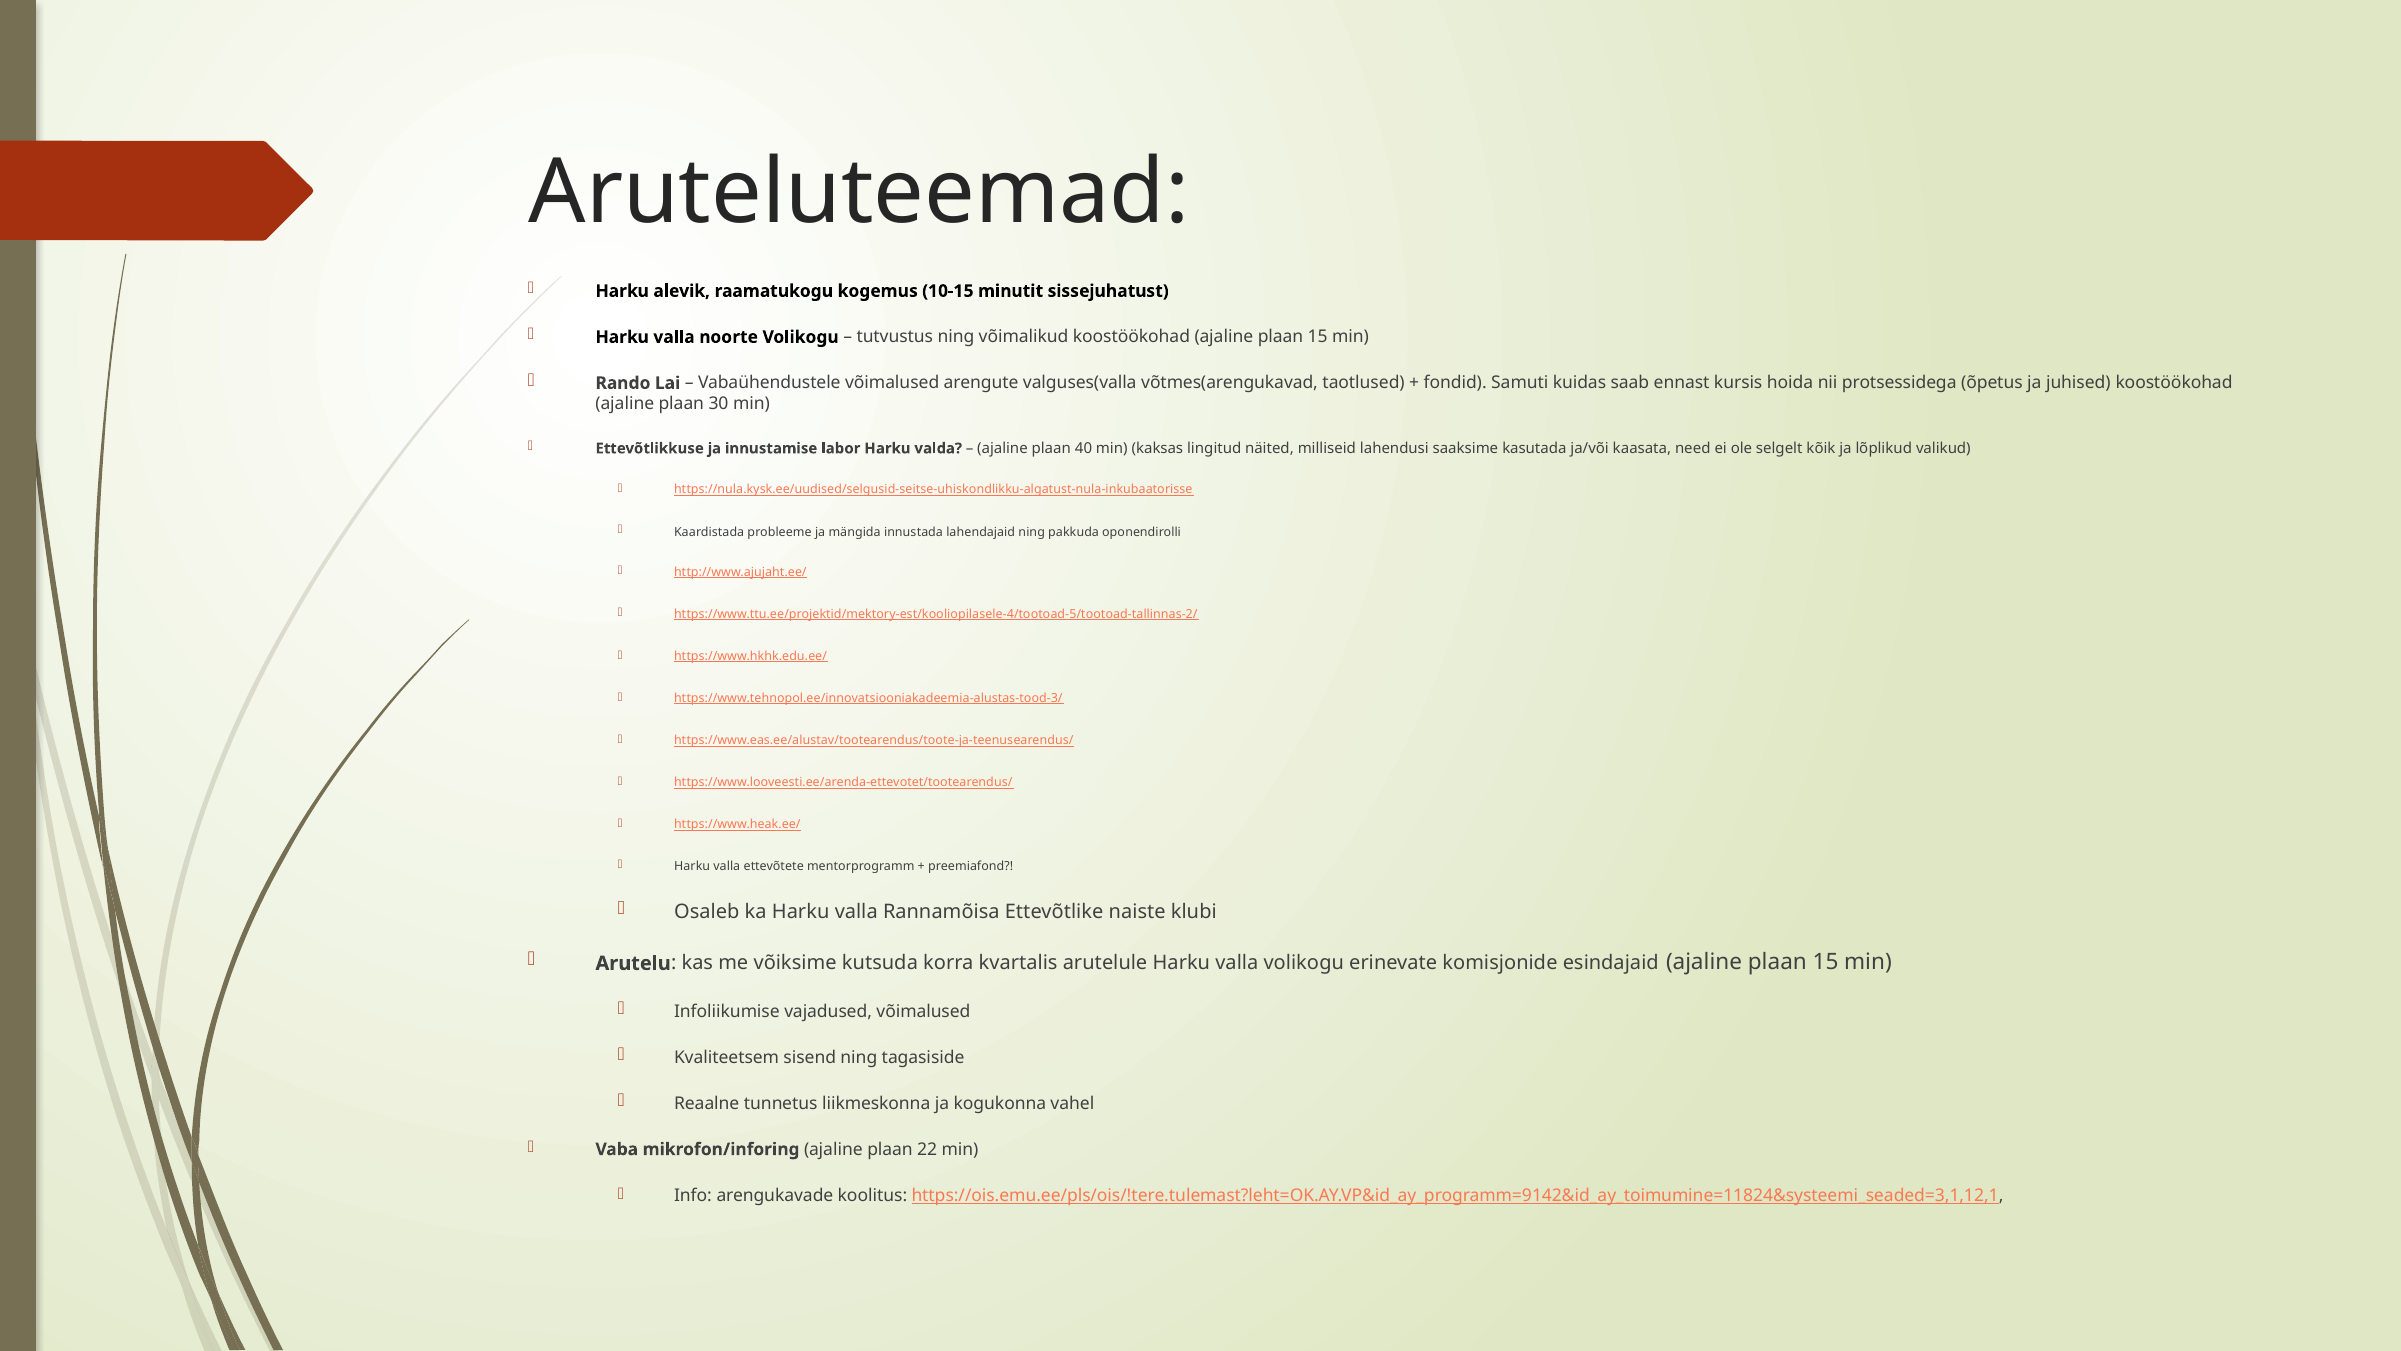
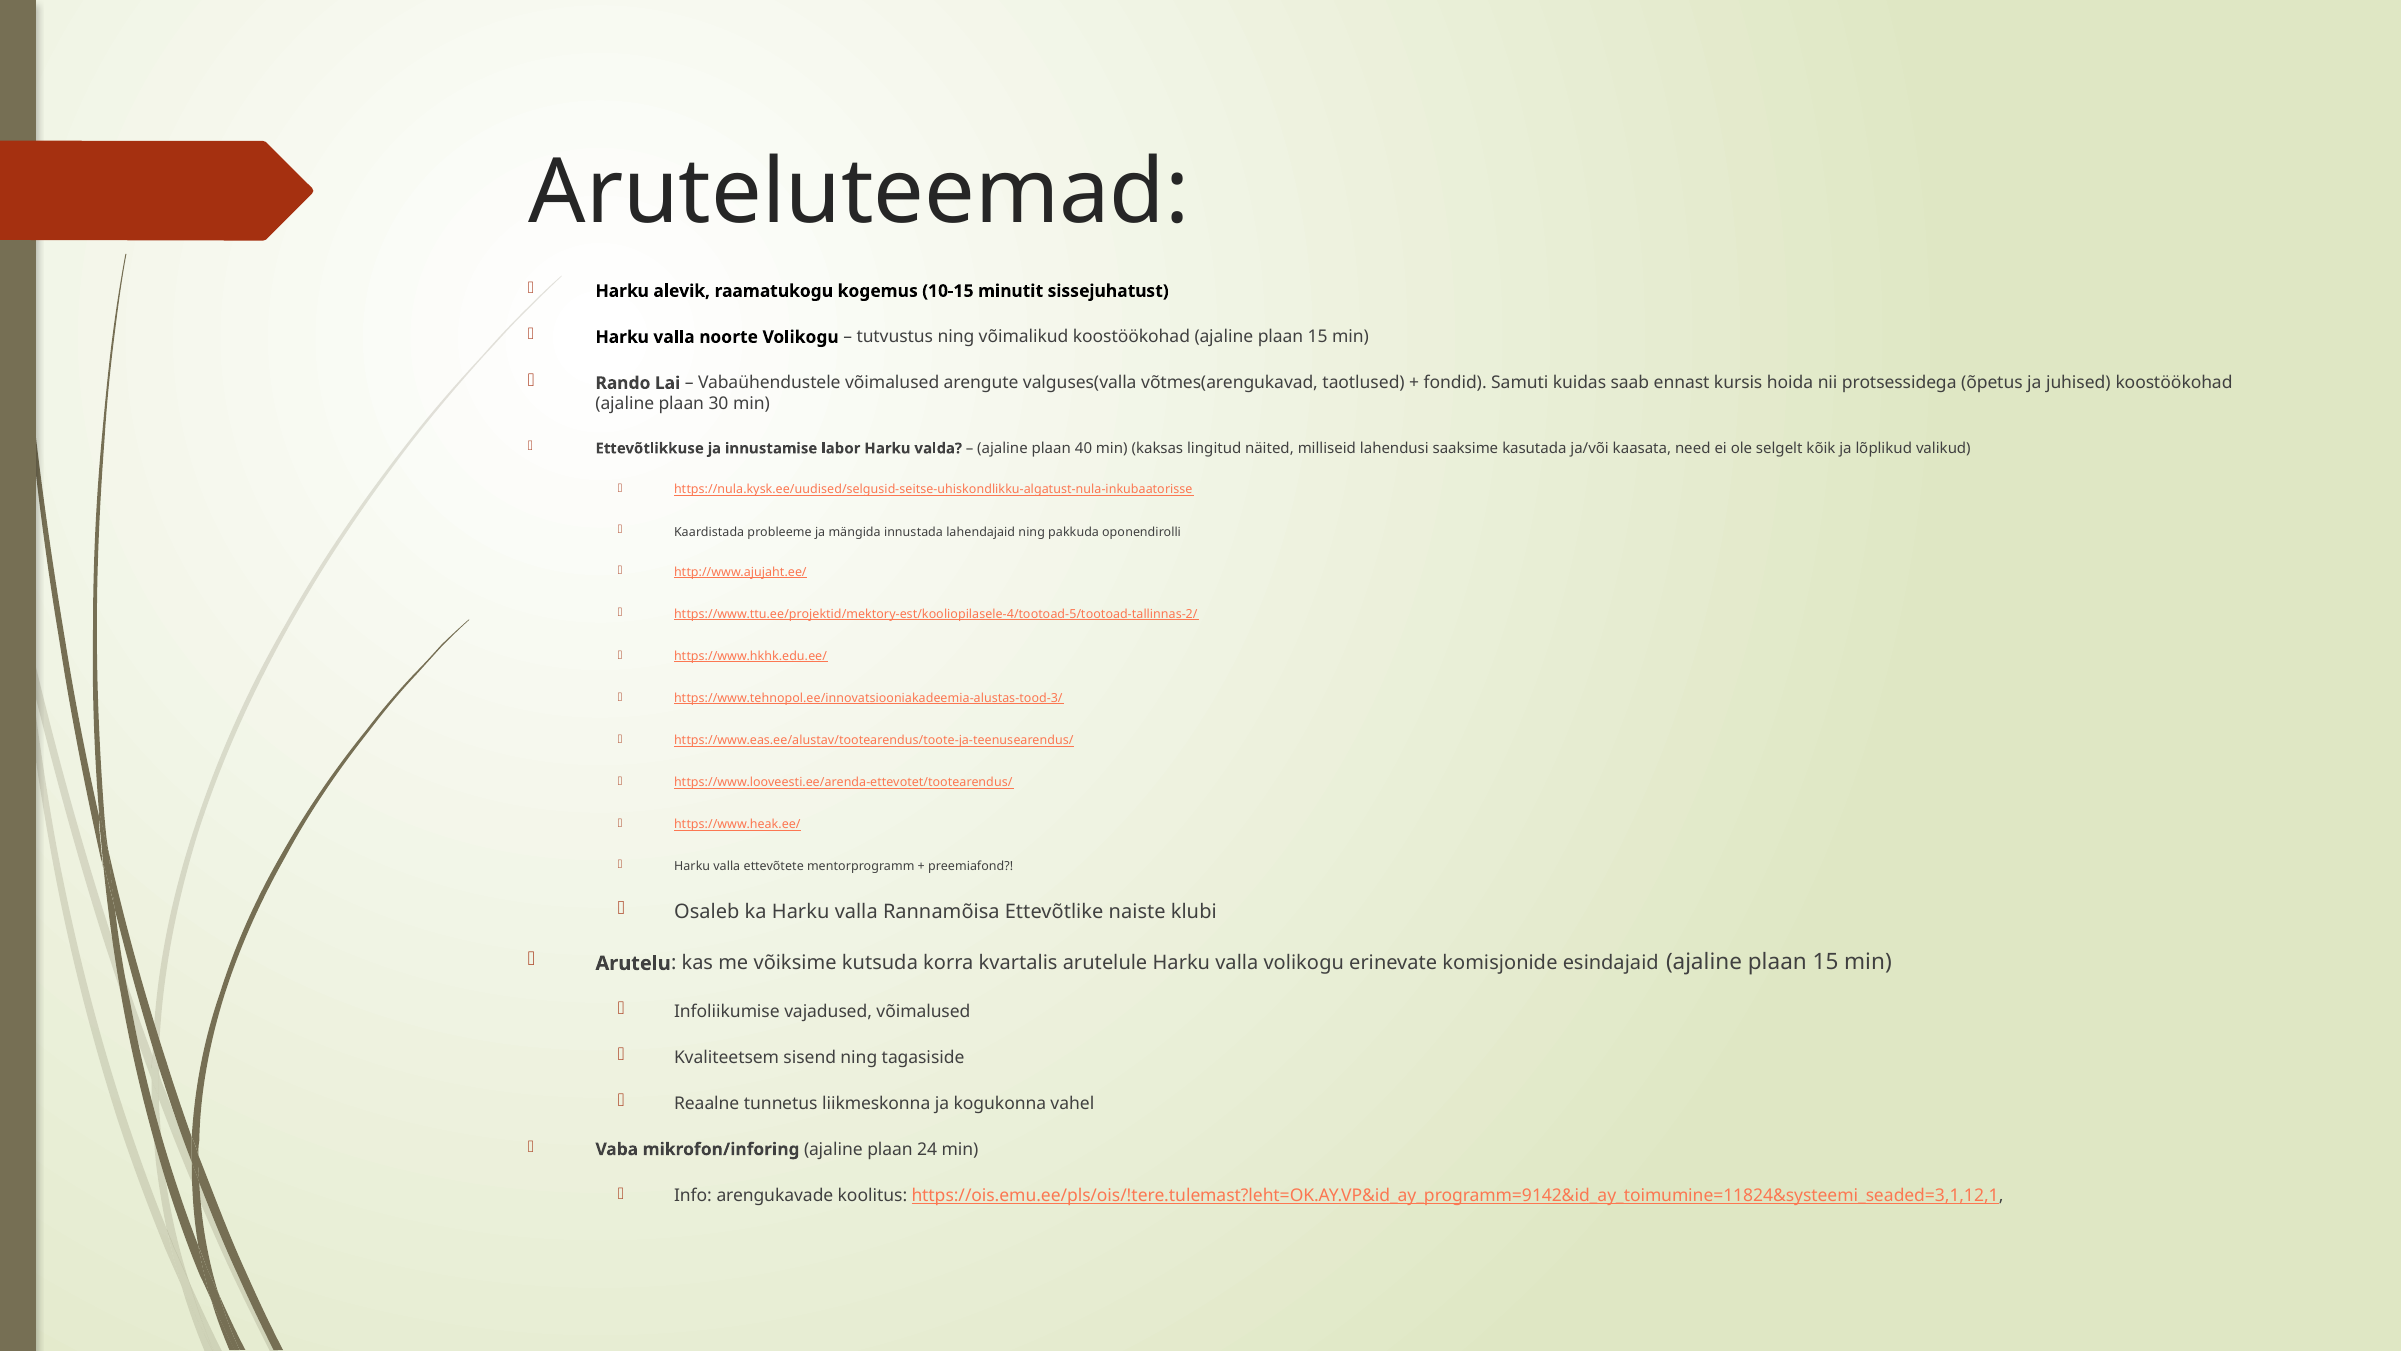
22: 22 -> 24
